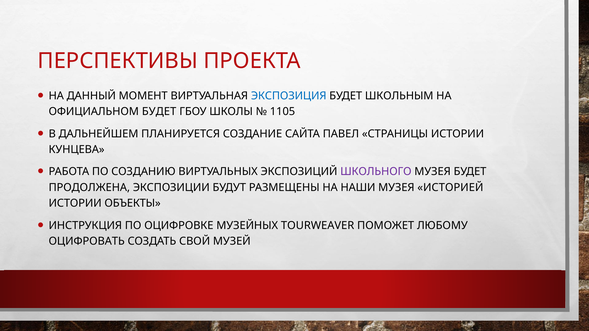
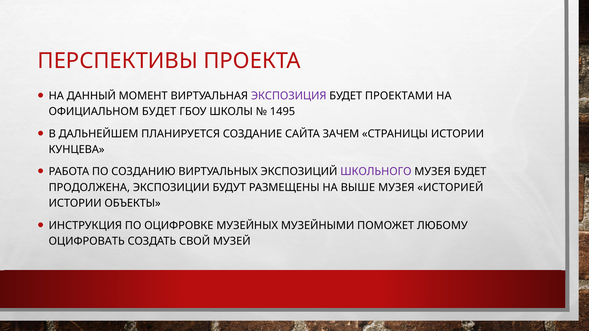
ЭКСПОЗИЦИЯ colour: blue -> purple
ШКОЛЬНЫМ: ШКОЛЬНЫМ -> ПРОЕКТАМИ
1105: 1105 -> 1495
ПАВЕЛ: ПАВЕЛ -> ЗАЧЕМ
НАШИ: НАШИ -> ВЫШЕ
TOURWEAVER: TOURWEAVER -> МУЗЕЙНЫМИ
